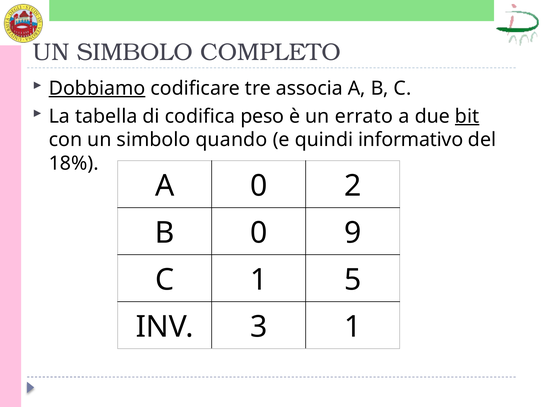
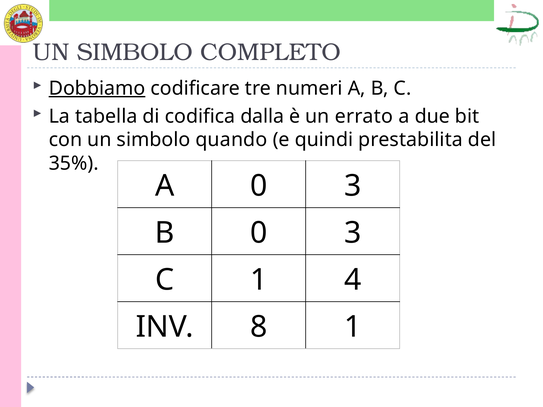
associa: associa -> numeri
peso: peso -> dalla
bit underline: present -> none
informativo: informativo -> prestabilita
18%: 18% -> 35%
A 0 2: 2 -> 3
B 0 9: 9 -> 3
5: 5 -> 4
3: 3 -> 8
